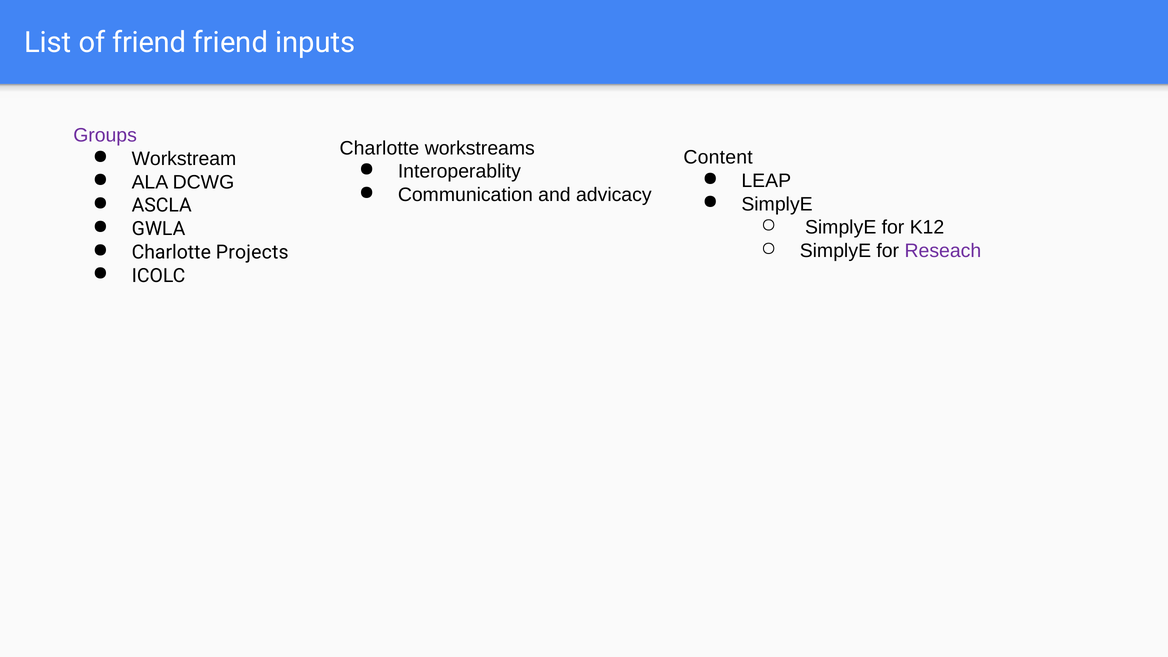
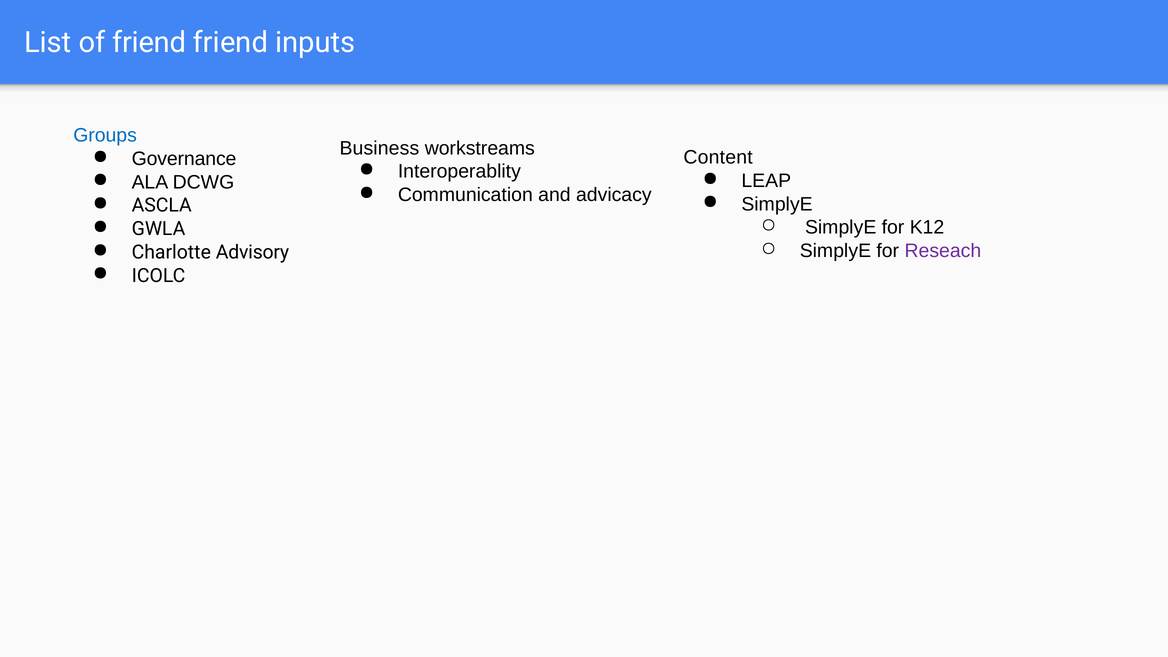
Groups colour: purple -> blue
Charlotte at (379, 148): Charlotte -> Business
Workstream: Workstream -> Governance
Projects: Projects -> Advisory
